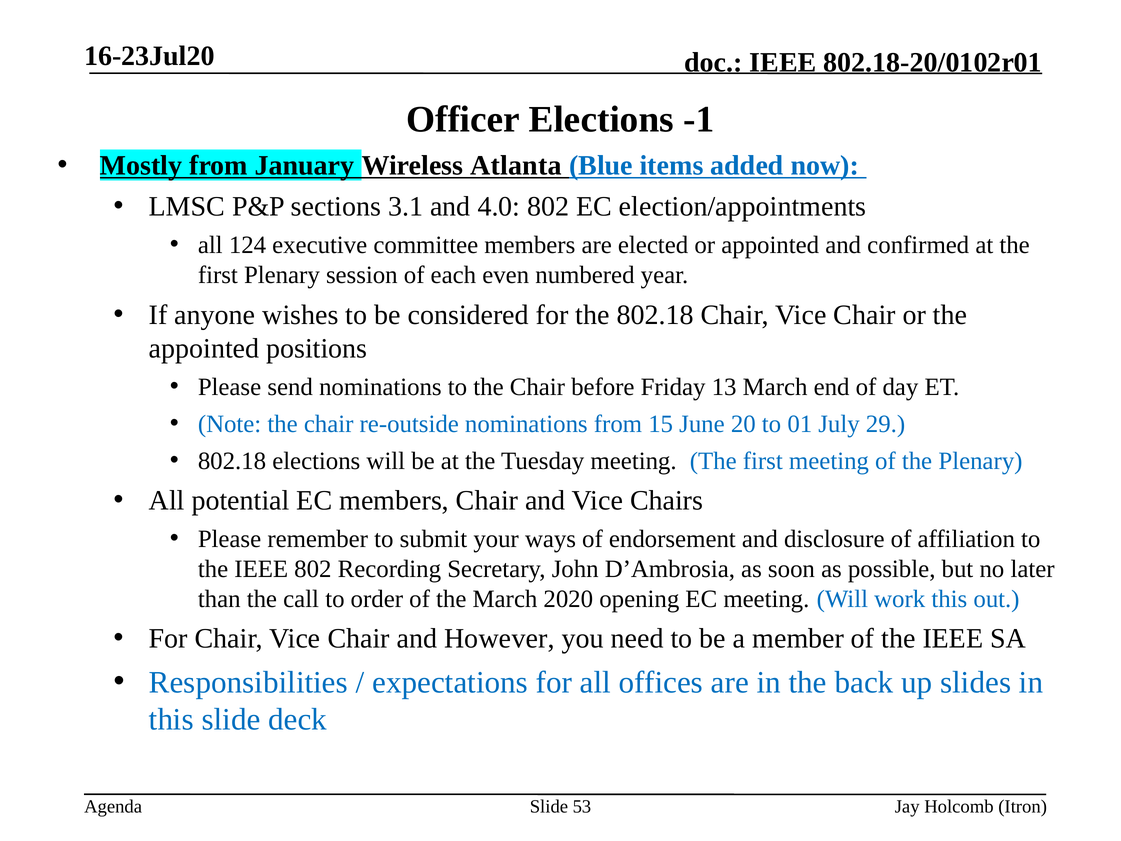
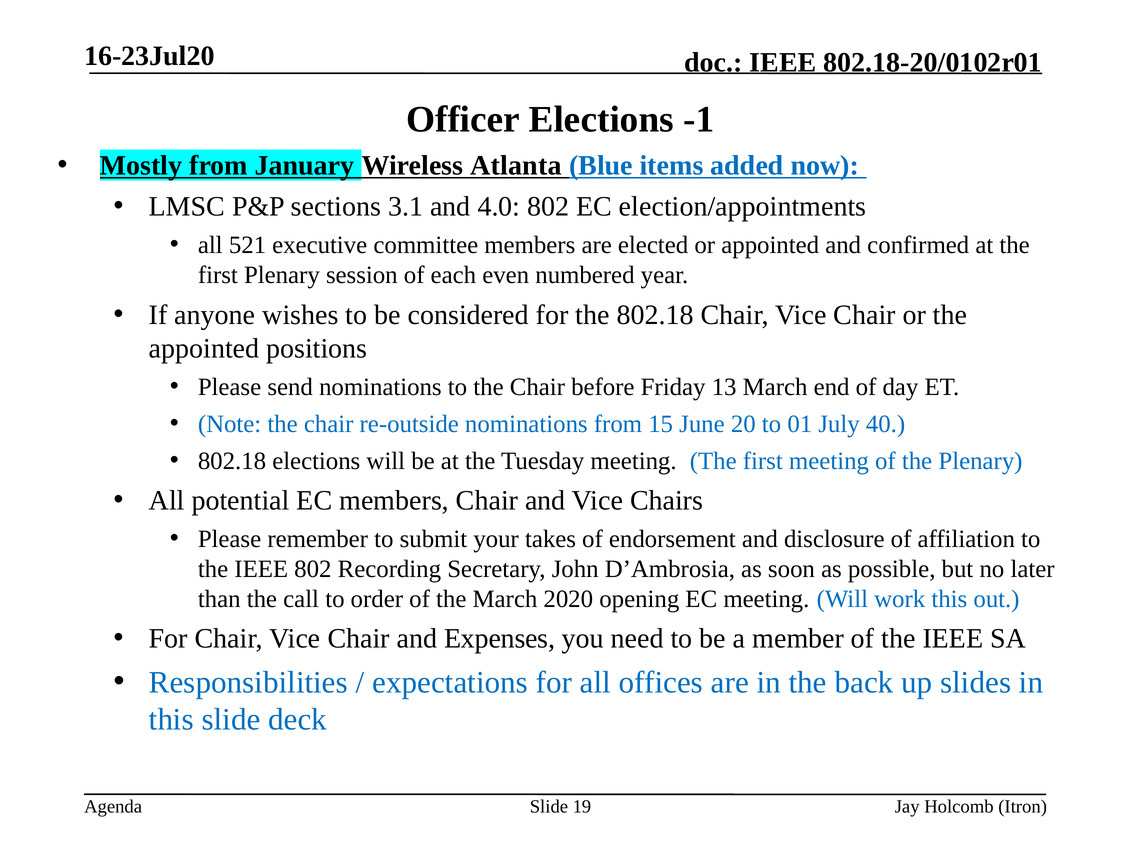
124: 124 -> 521
29: 29 -> 40
ways: ways -> takes
However: However -> Expenses
53: 53 -> 19
